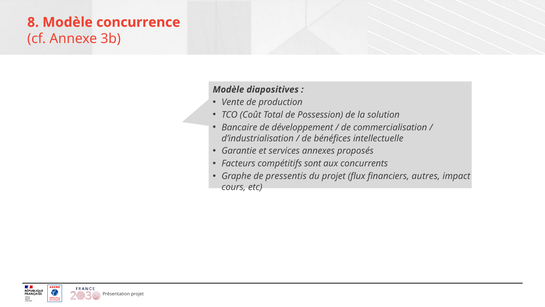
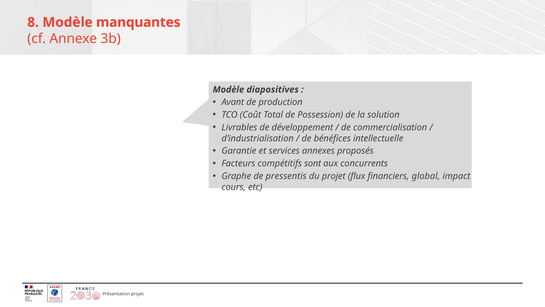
concurrence: concurrence -> manquantes
Vente: Vente -> Avant
Bancaire: Bancaire -> Livrables
autres: autres -> global
